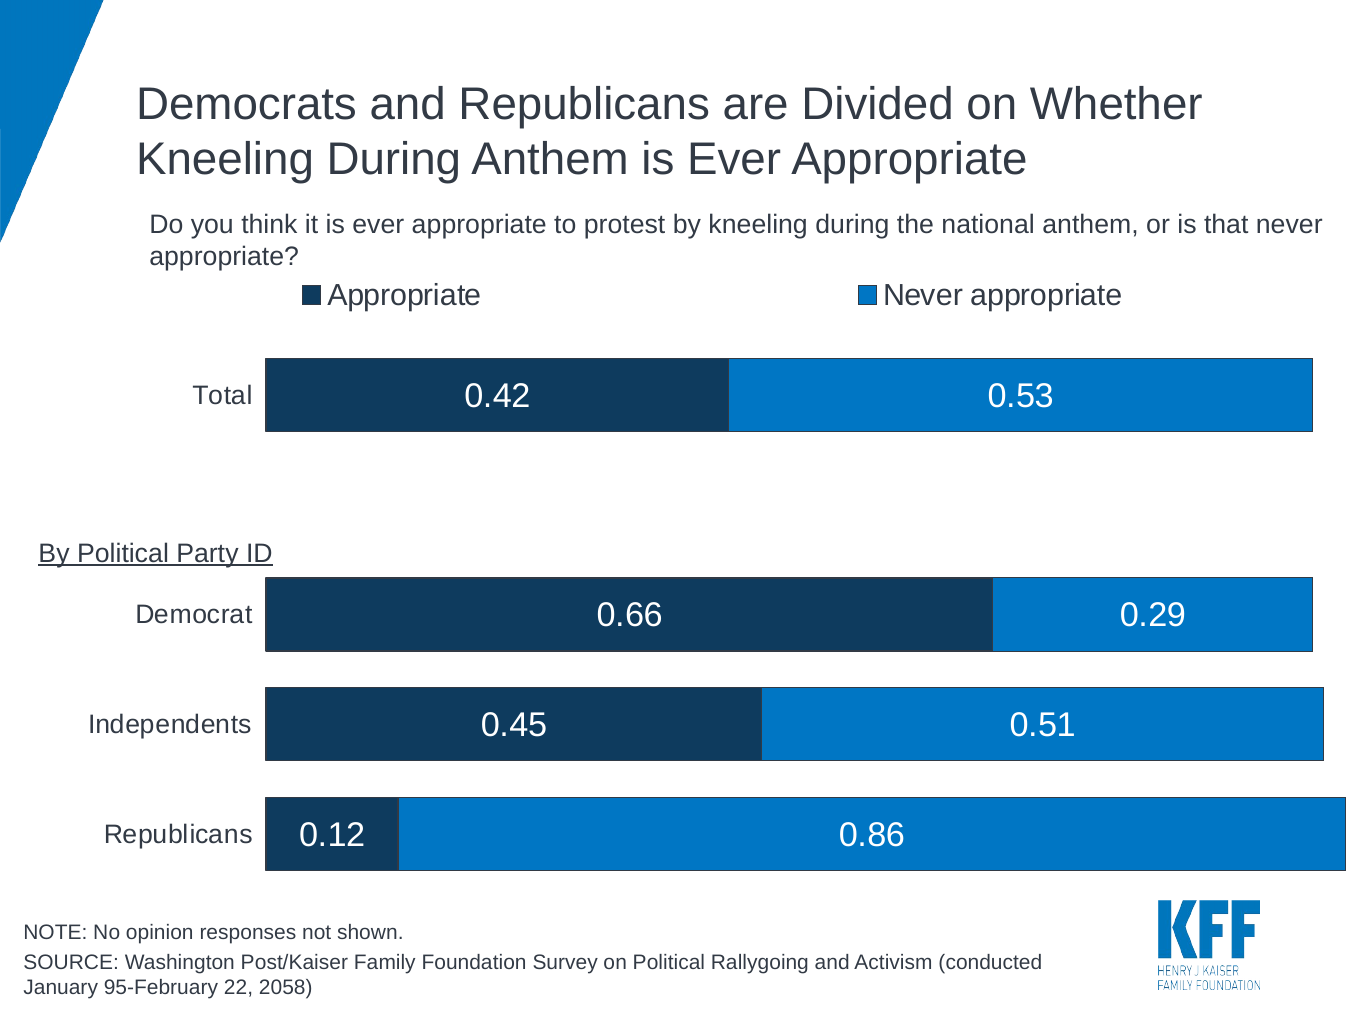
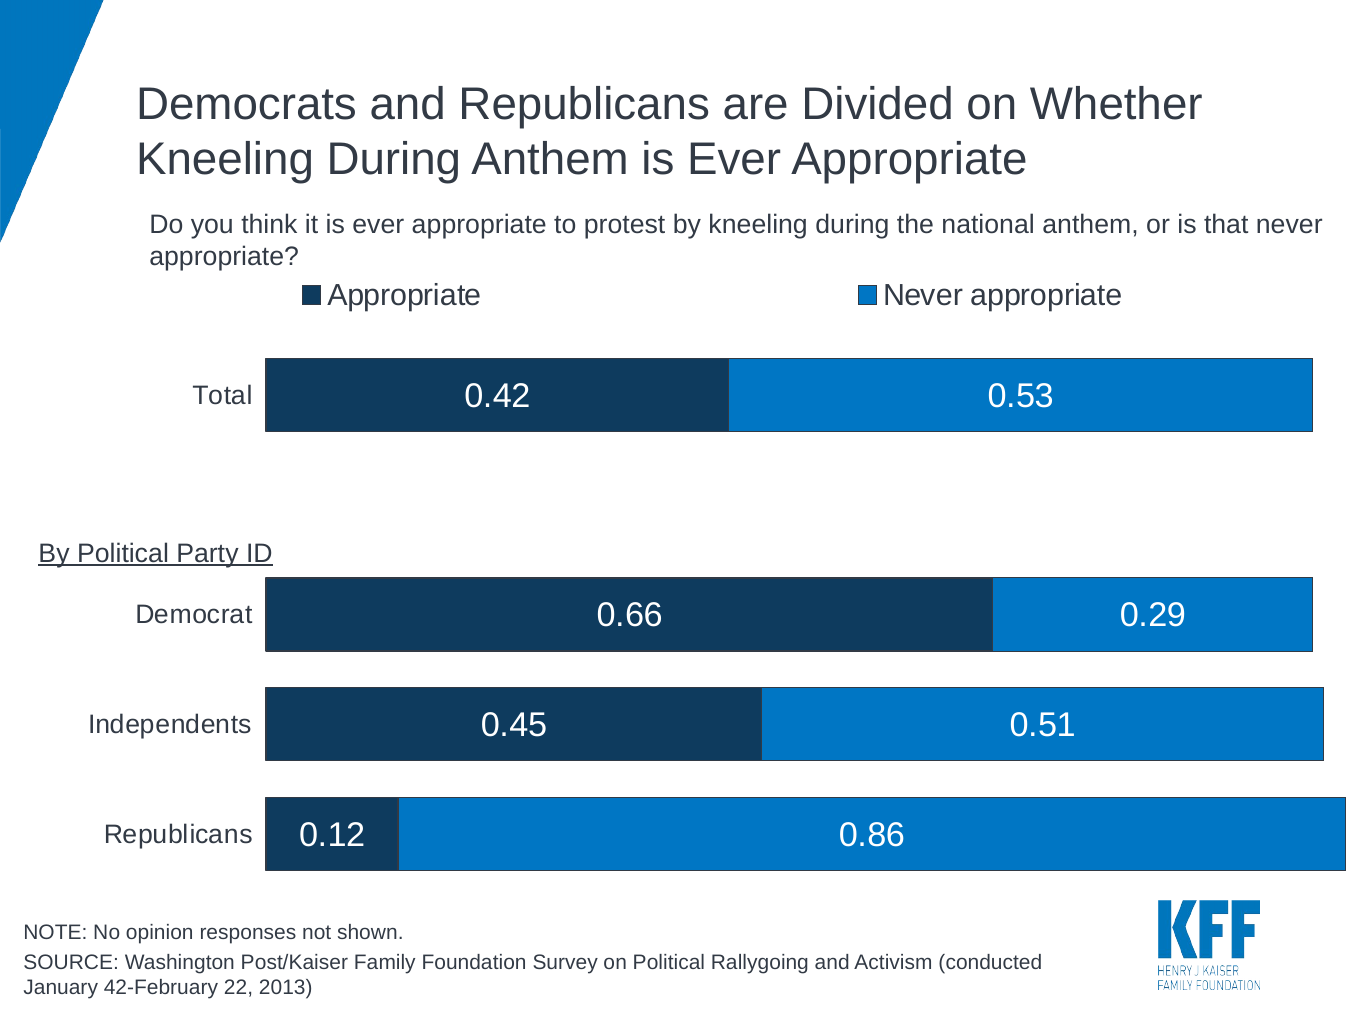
95-February: 95-February -> 42-February
2058: 2058 -> 2013
